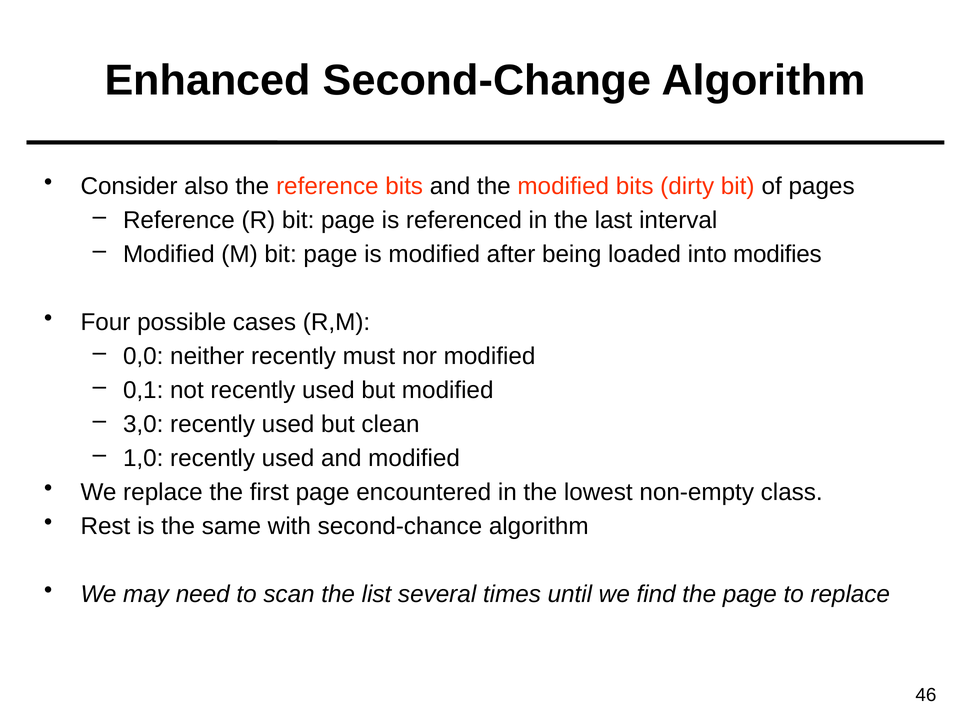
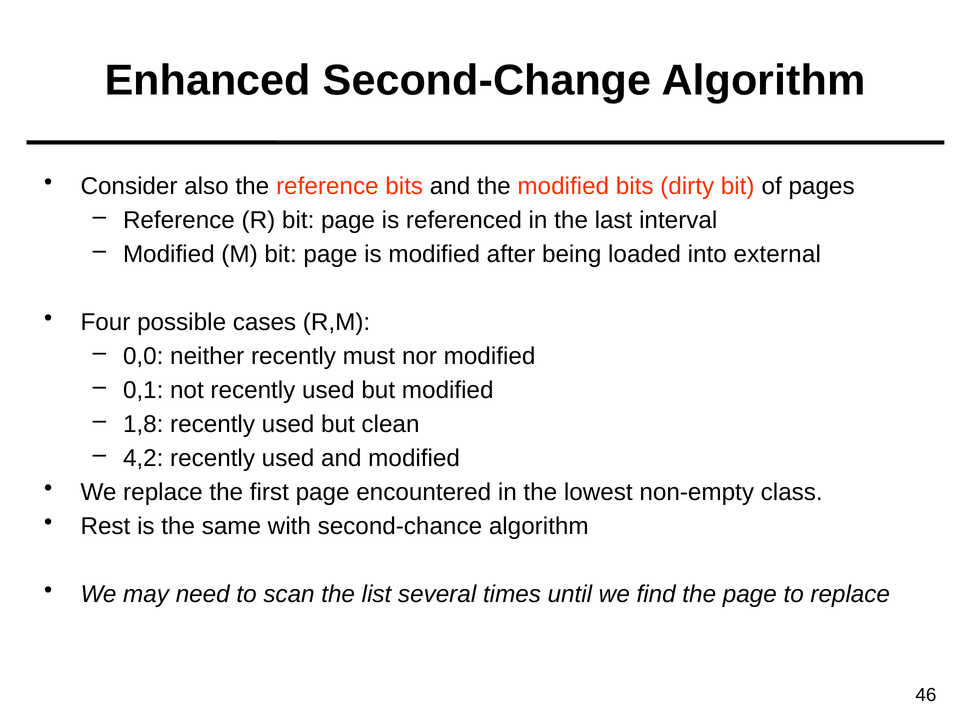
modifies: modifies -> external
3,0: 3,0 -> 1,8
1,0: 1,0 -> 4,2
